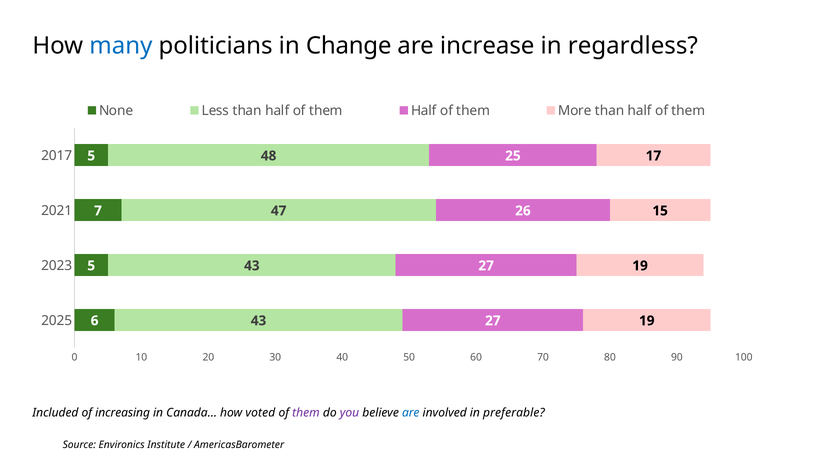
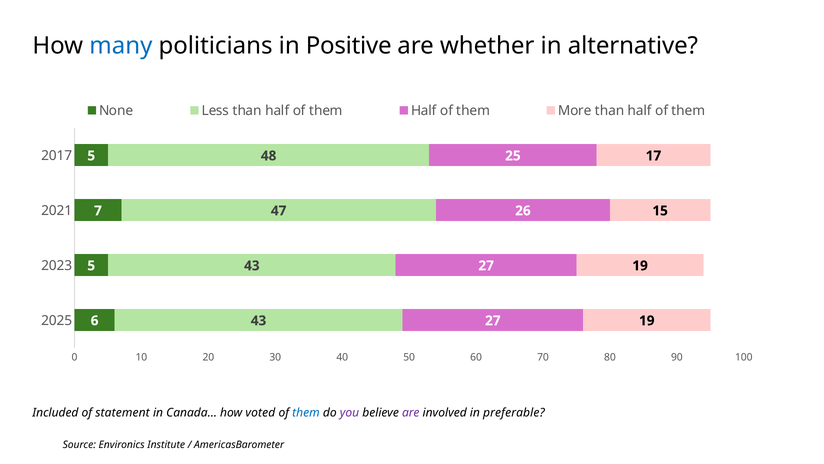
Change: Change -> Positive
increase: increase -> whether
regardless: regardless -> alternative
increasing: increasing -> statement
them at (306, 412) colour: purple -> blue
are at (411, 412) colour: blue -> purple
